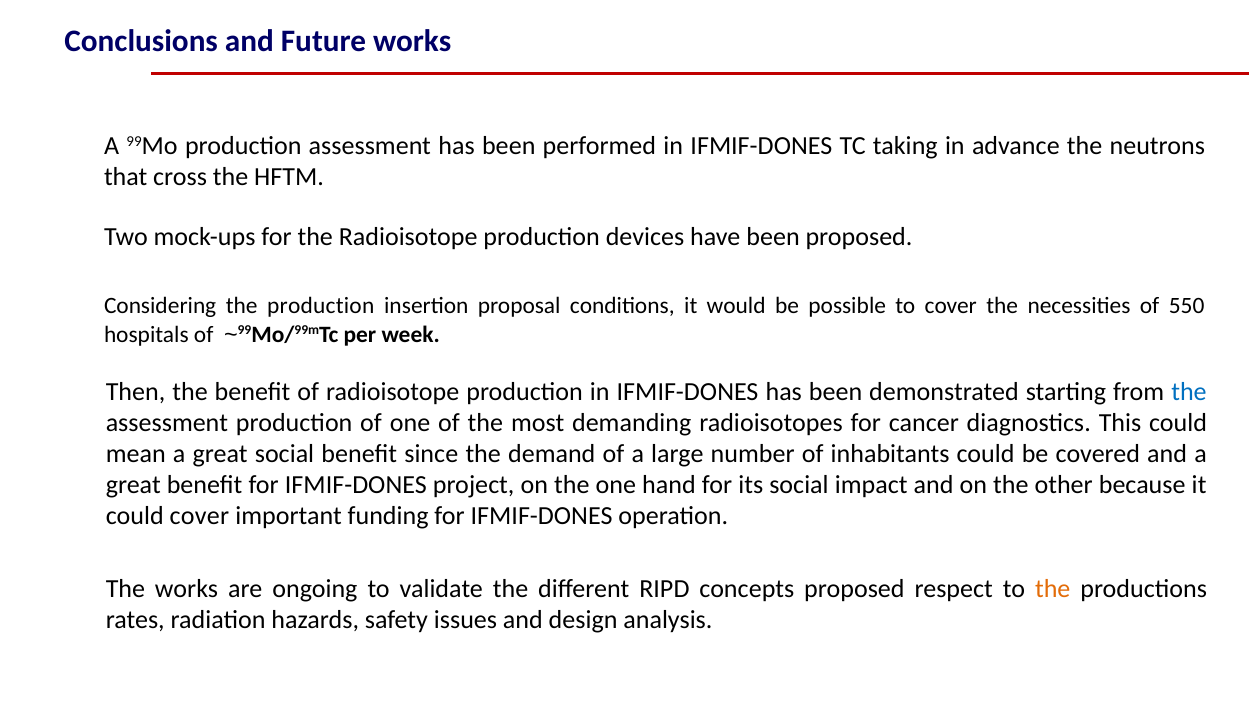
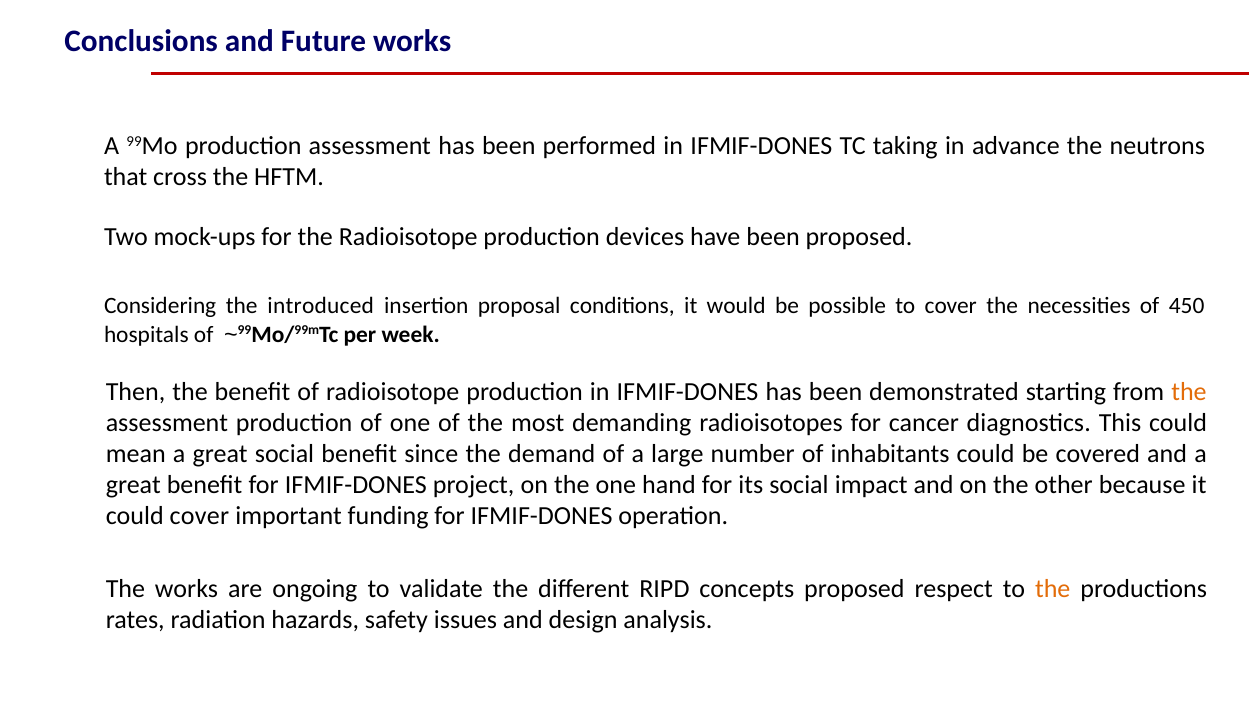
the production: production -> introduced
550: 550 -> 450
the at (1189, 392) colour: blue -> orange
